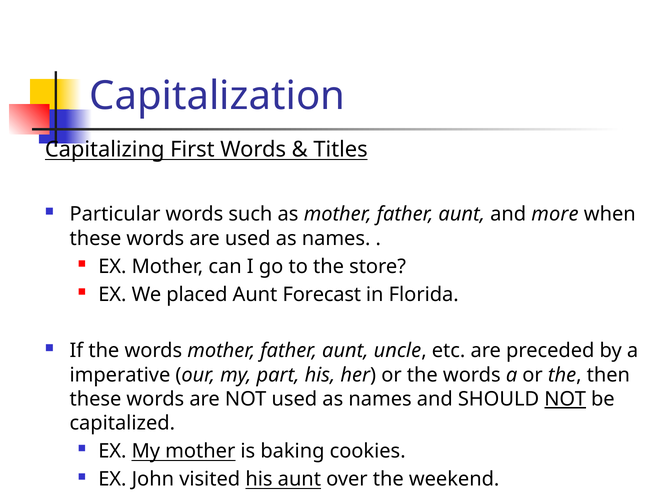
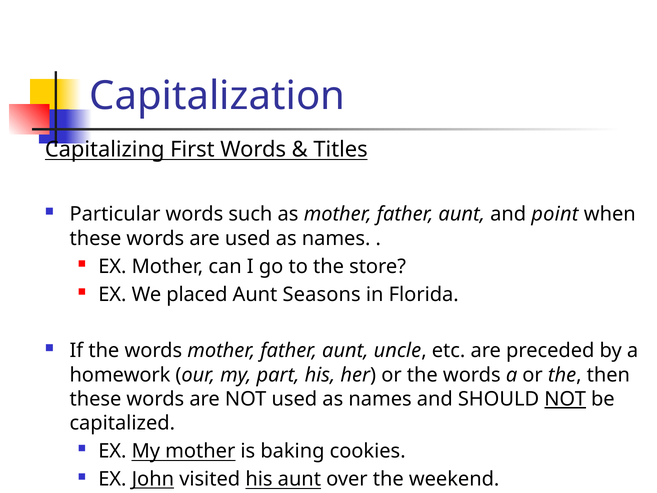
more: more -> point
Forecast: Forecast -> Seasons
imperative: imperative -> homework
John underline: none -> present
